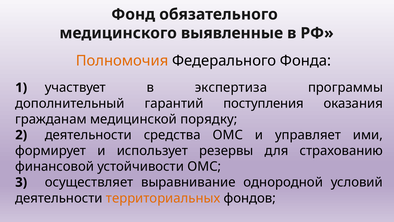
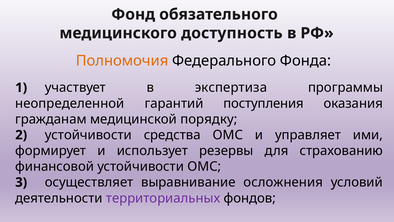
выявленные: выявленные -> доступность
дополнительный: дополнительный -> неопределенной
2 деятельности: деятельности -> устойчивости
однородной: однородной -> осложнения
территориальных colour: orange -> purple
